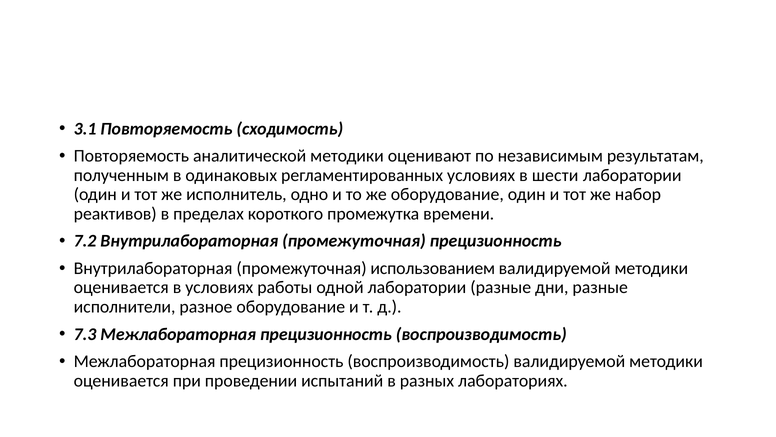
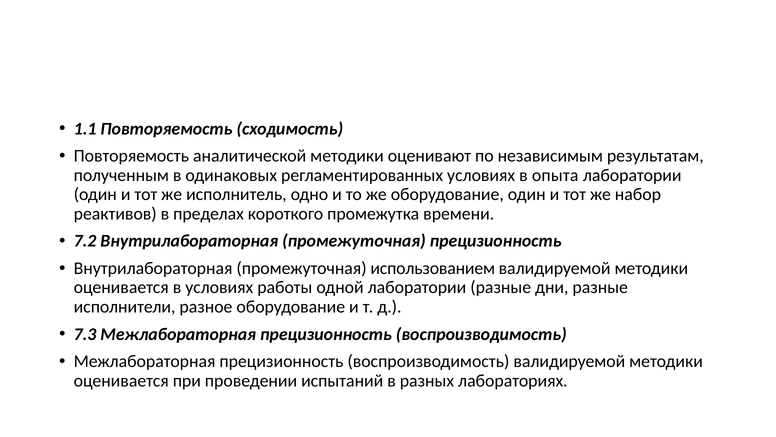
3.1: 3.1 -> 1.1
шести: шести -> опыта
